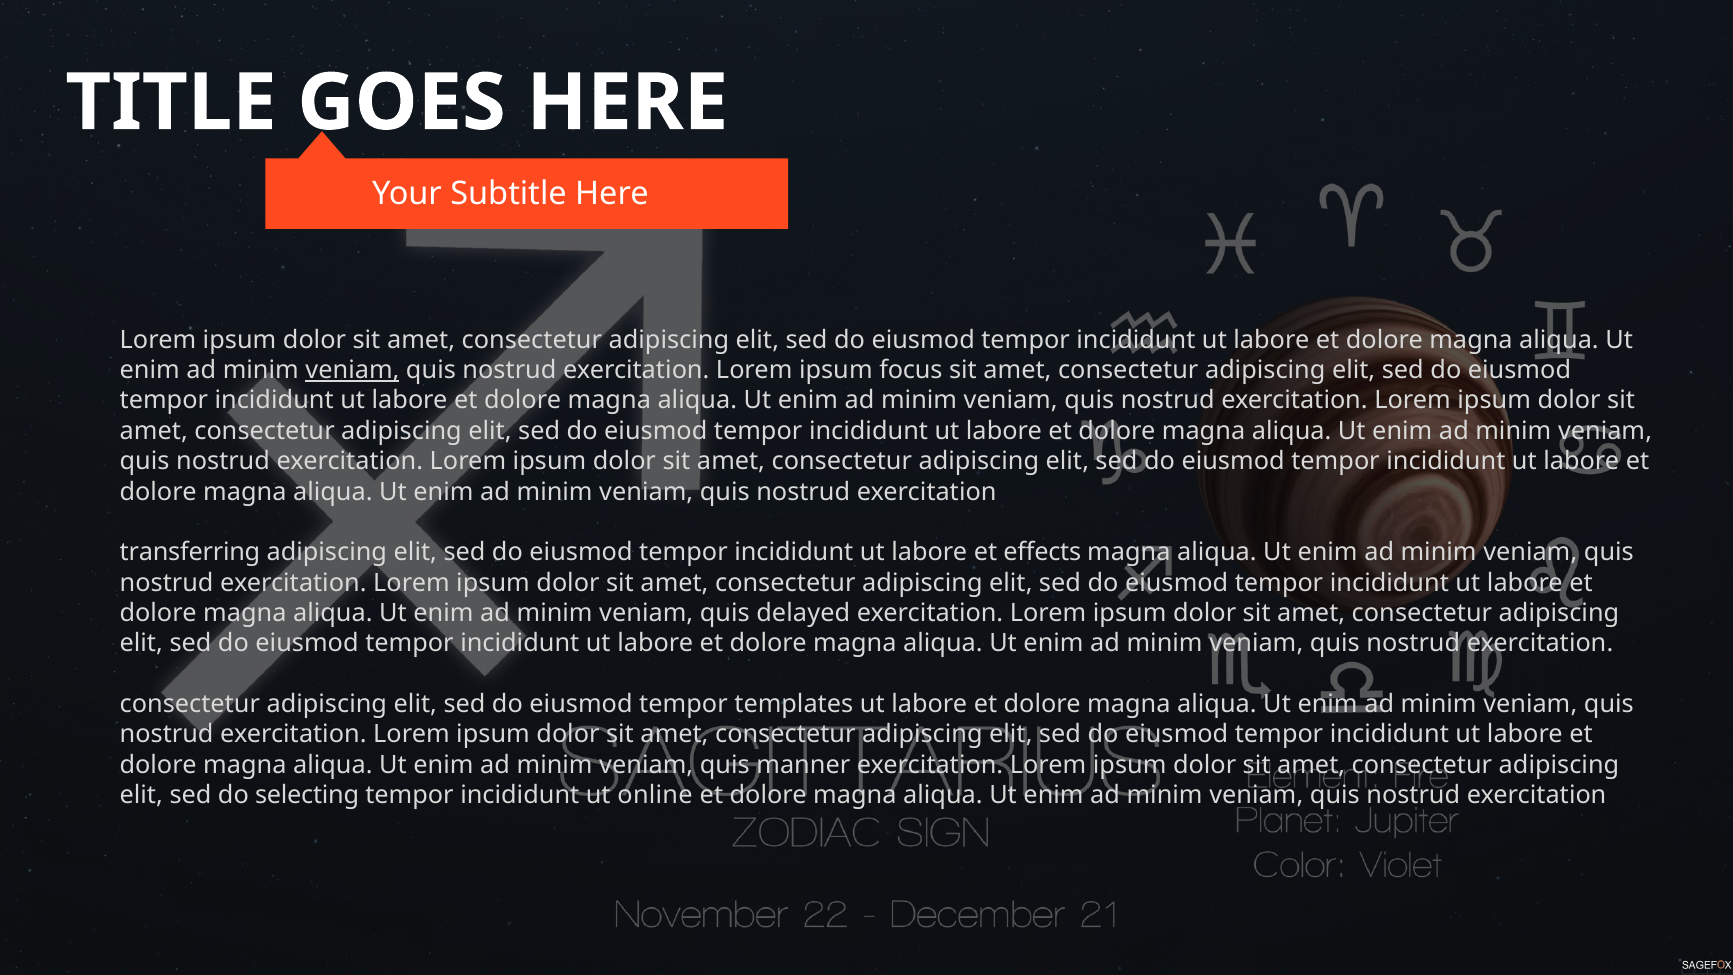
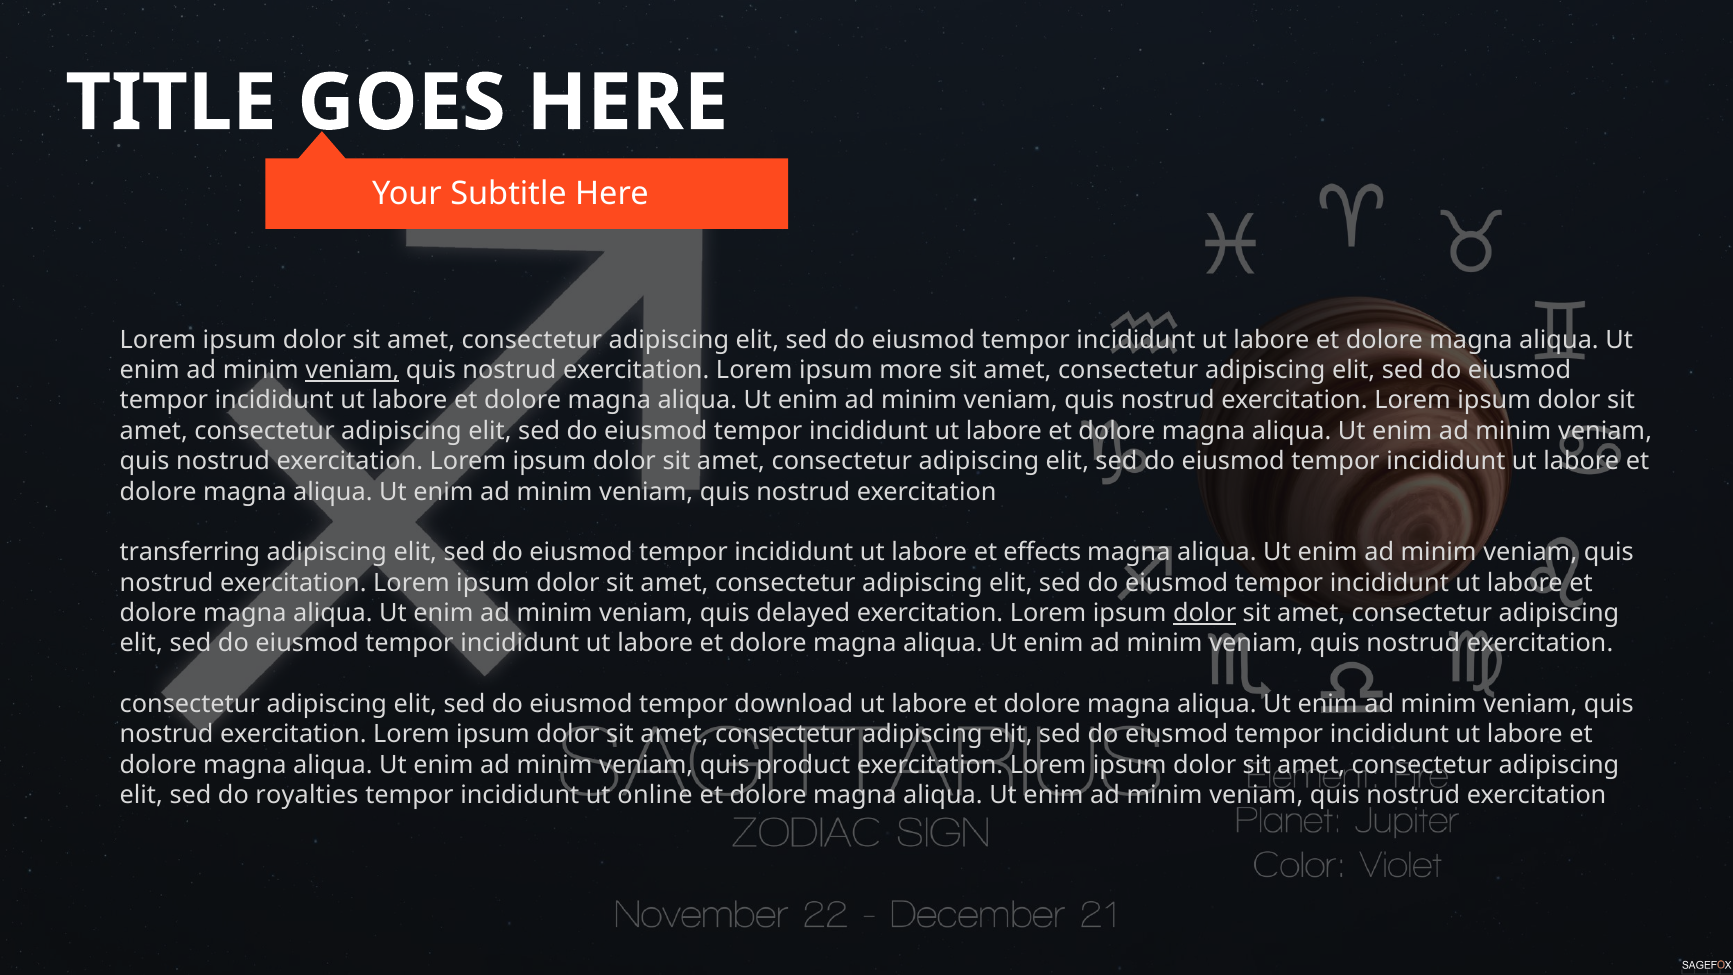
focus: focus -> more
dolor at (1205, 613) underline: none -> present
templates: templates -> download
manner: manner -> product
selecting: selecting -> royalties
